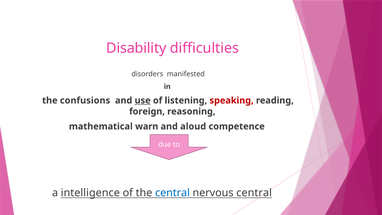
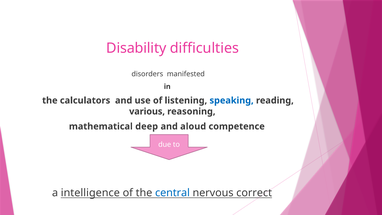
confusions: confusions -> calculators
use underline: present -> none
speaking colour: red -> blue
foreign: foreign -> various
warn: warn -> deep
nervous central: central -> correct
